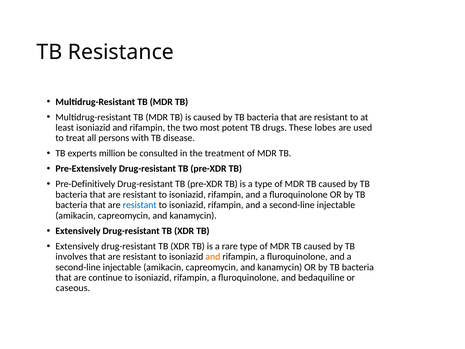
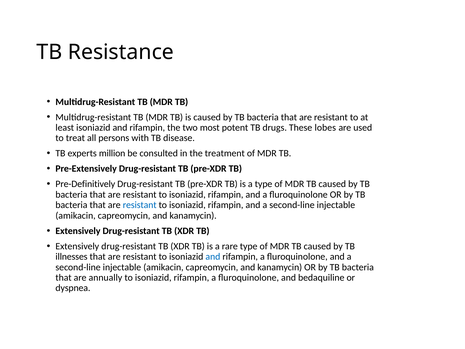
involves: involves -> illnesses
and at (213, 257) colour: orange -> blue
continue: continue -> annually
caseous: caseous -> dyspnea
